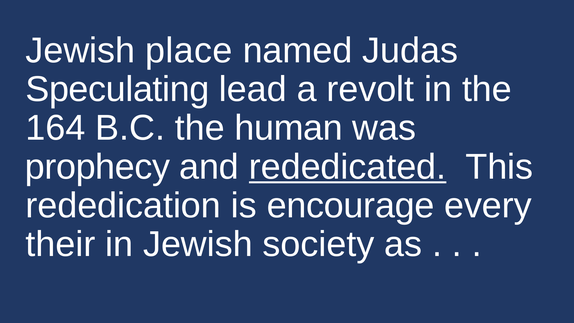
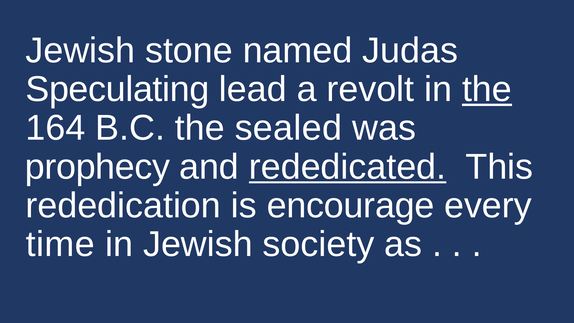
place: place -> stone
the at (487, 89) underline: none -> present
human: human -> sealed
their: their -> time
